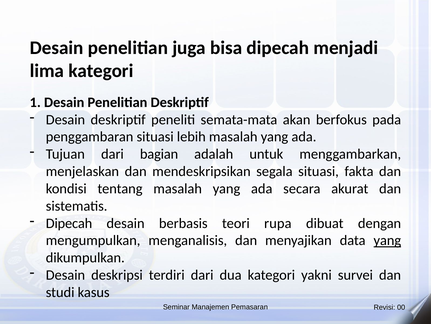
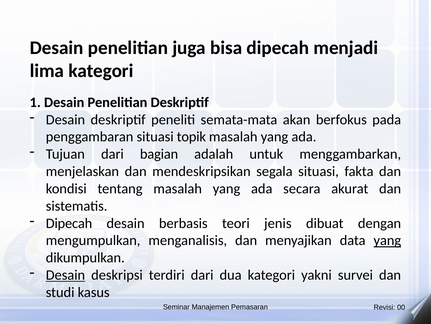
lebih: lebih -> topik
rupa: rupa -> jenis
Desain at (65, 274) underline: none -> present
